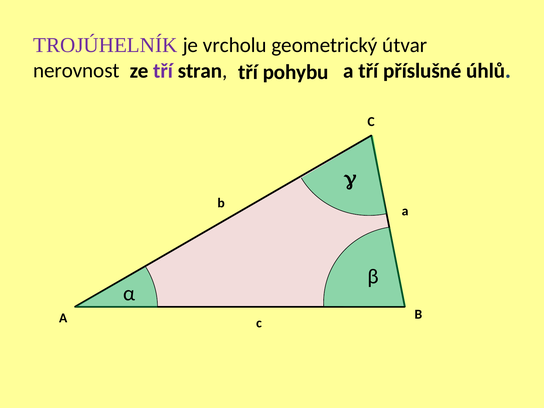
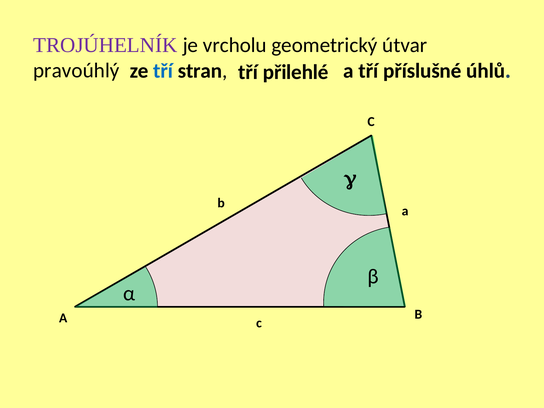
nerovnost: nerovnost -> pravoúhlý
tří at (163, 71) colour: purple -> blue
pohybu: pohybu -> přilehlé
